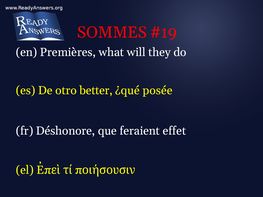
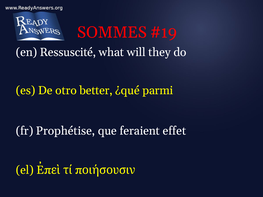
Premières: Premières -> Ressuscité
posée: posée -> parmi
Déshonore: Déshonore -> Prophétise
